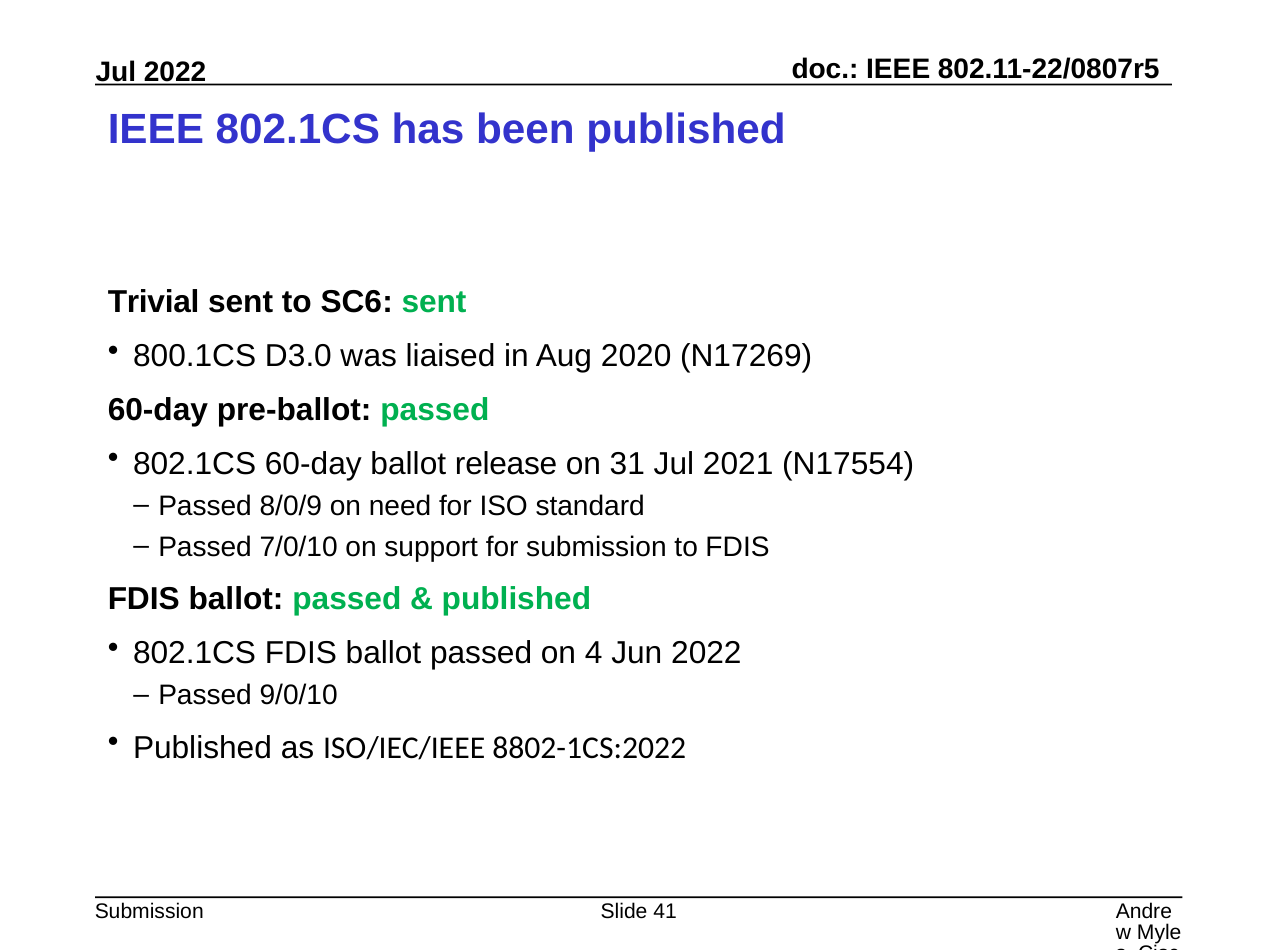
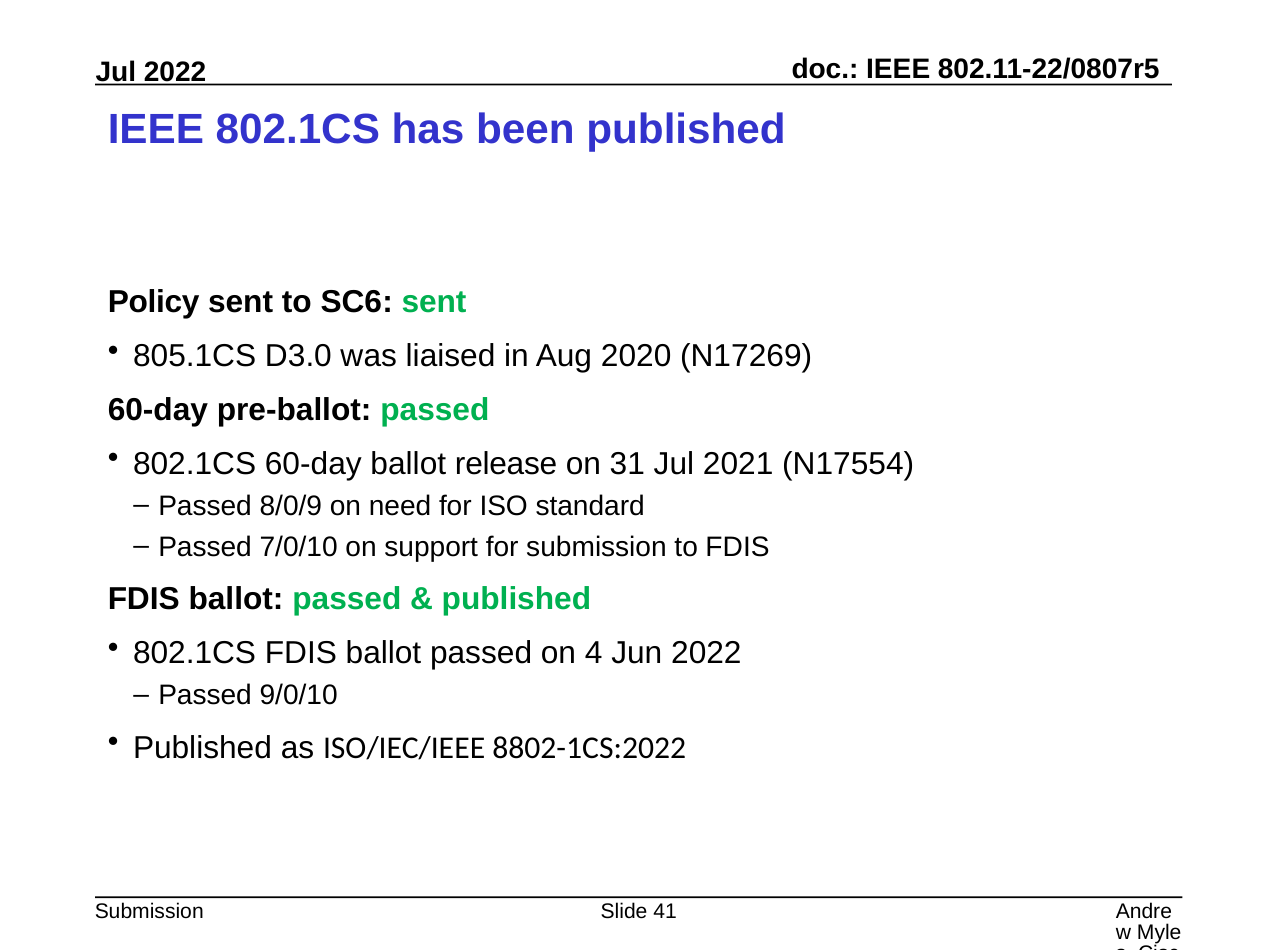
Trivial: Trivial -> Policy
800.1CS: 800.1CS -> 805.1CS
